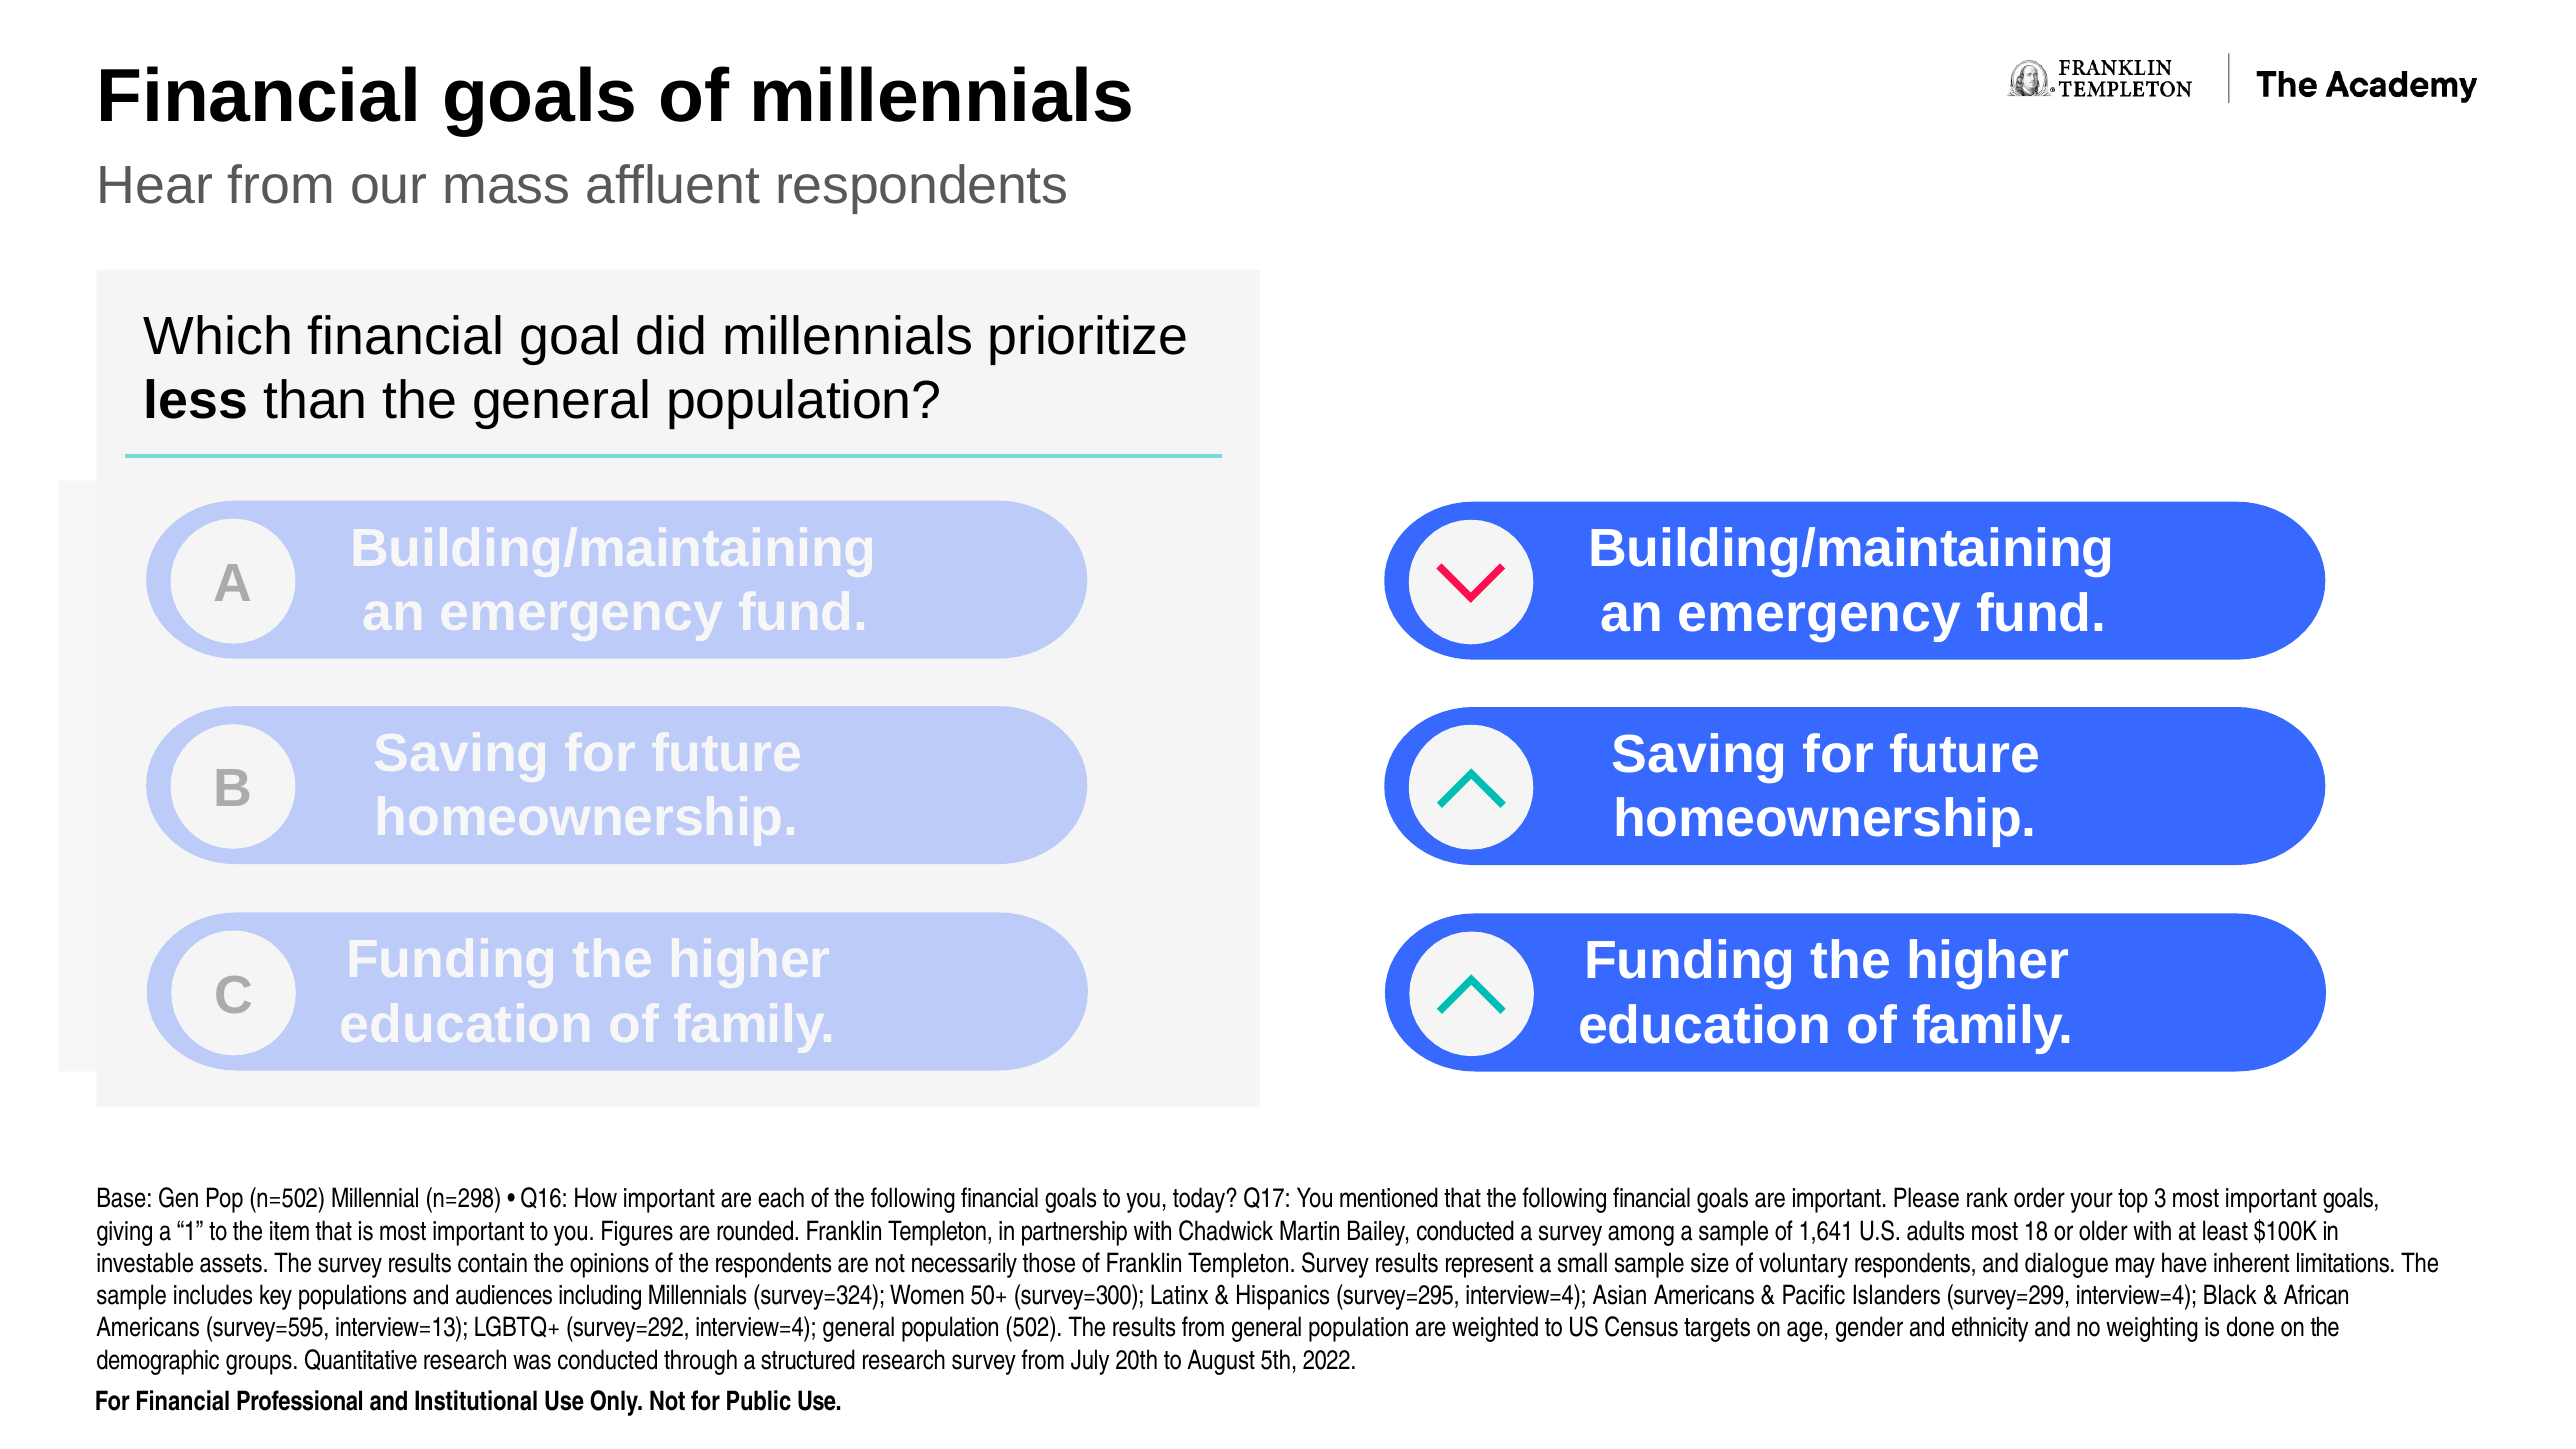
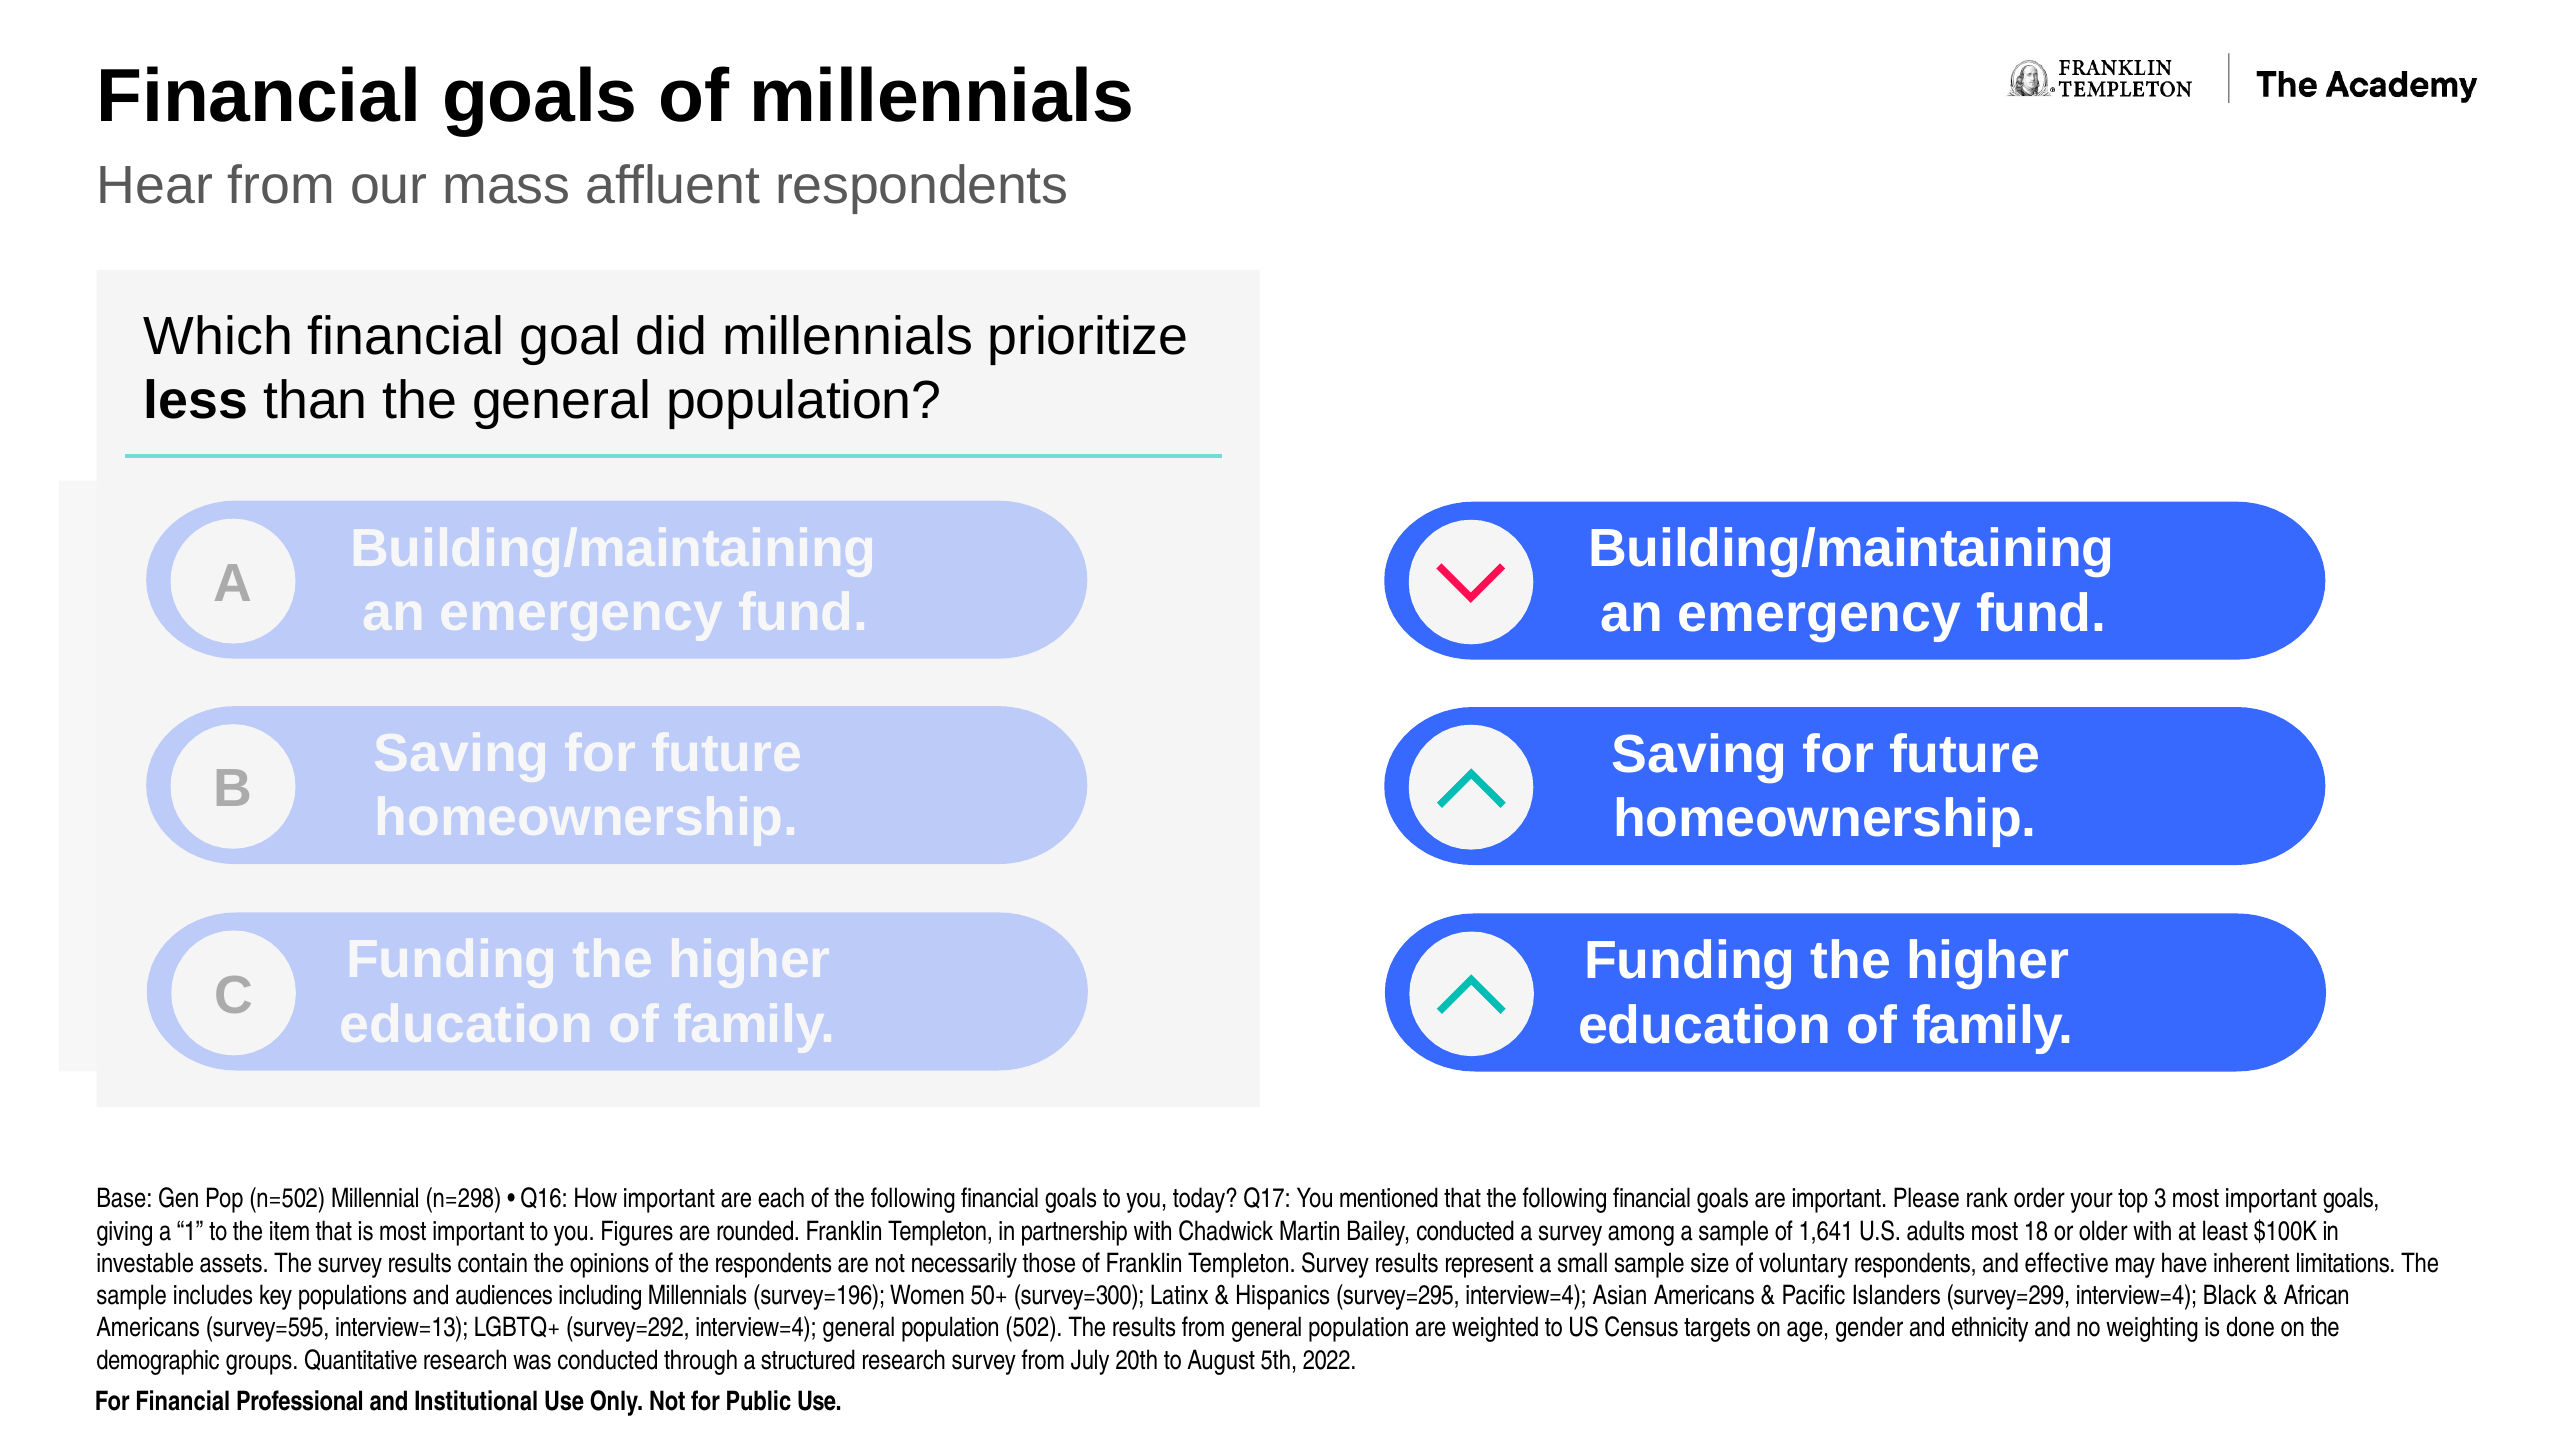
dialogue: dialogue -> effective
survey=324: survey=324 -> survey=196
